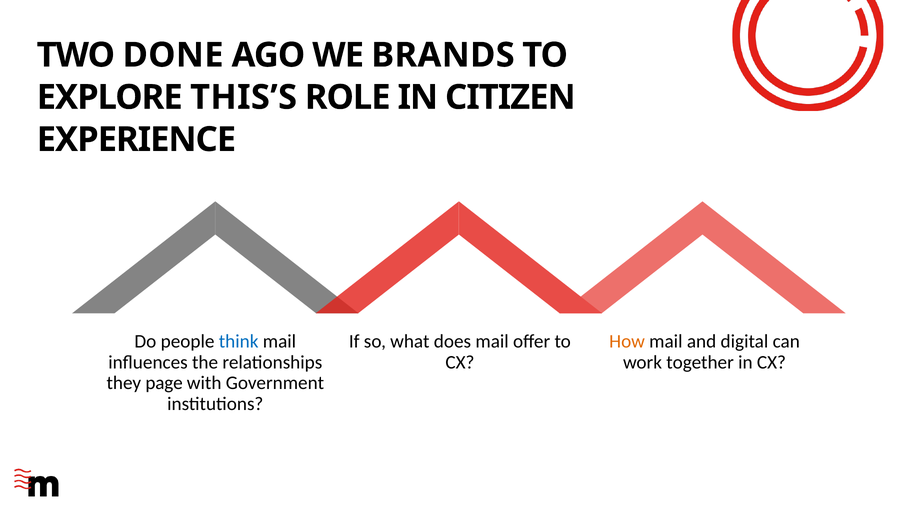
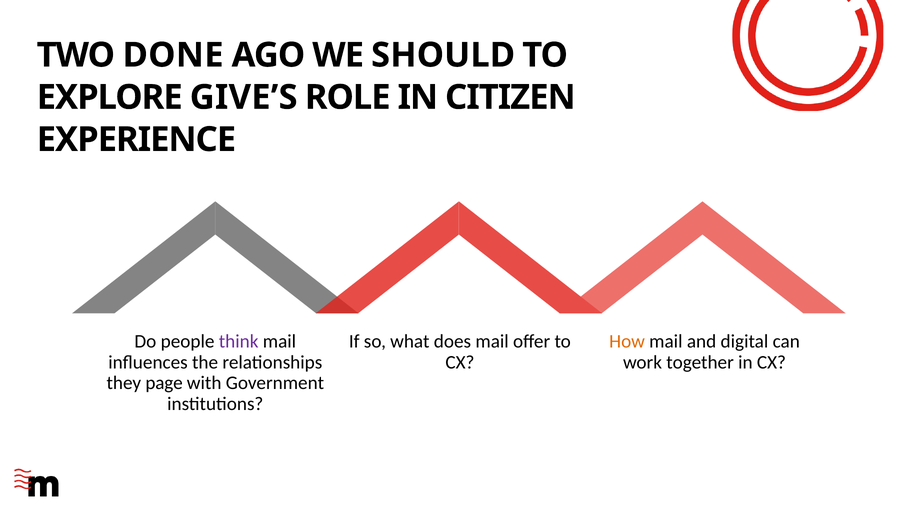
BRANDS: BRANDS -> SHOULD
THIS’S: THIS’S -> GIVE’S
think colour: blue -> purple
